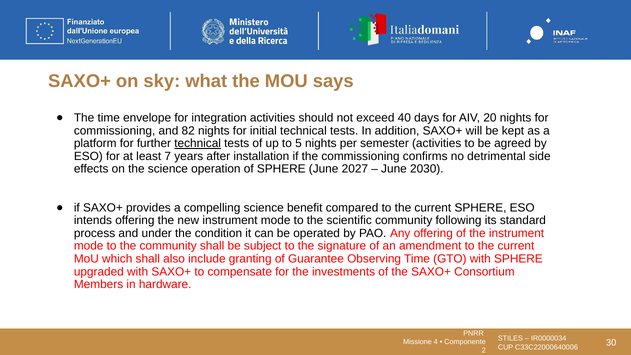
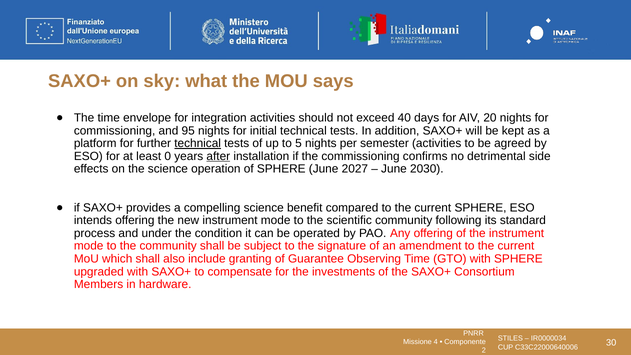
82: 82 -> 95
7: 7 -> 0
after underline: none -> present
